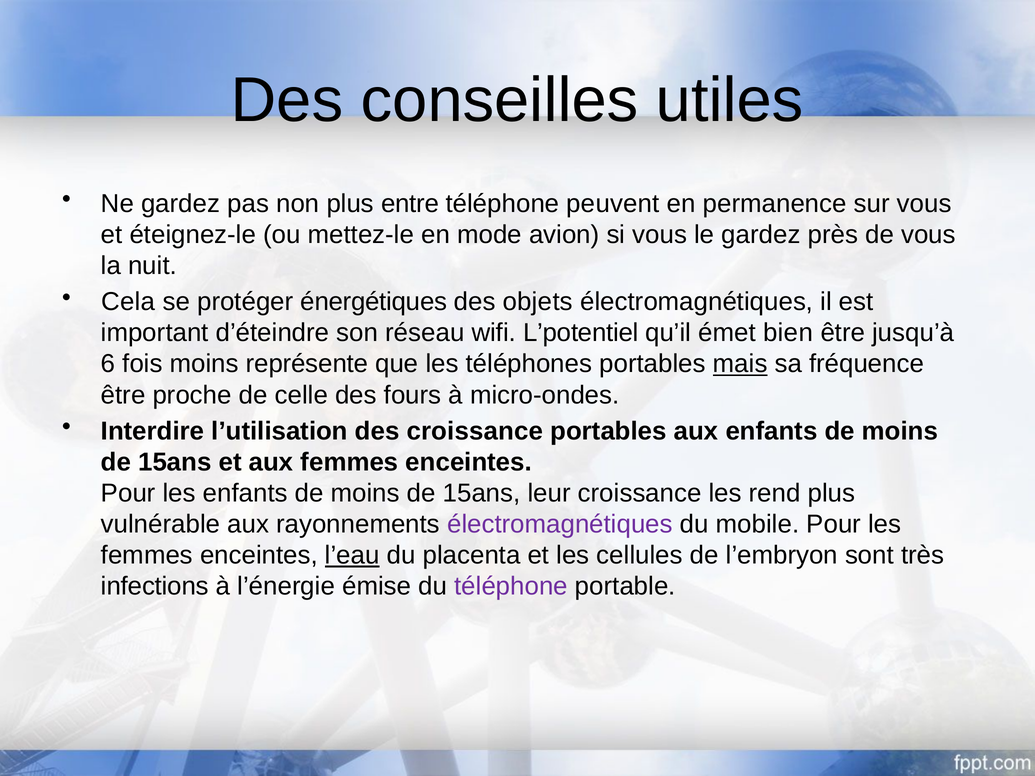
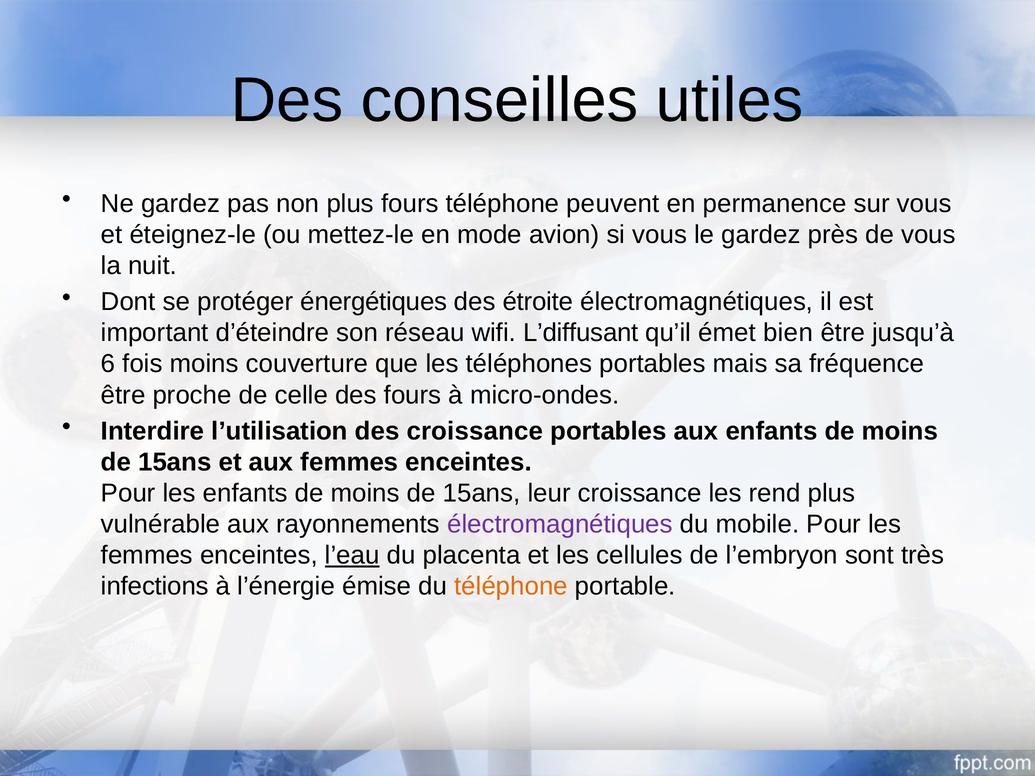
plus entre: entre -> fours
Cela: Cela -> Dont
objets: objets -> étroite
L’potentiel: L’potentiel -> L’diffusant
représente: représente -> couverture
mais underline: present -> none
téléphone at (511, 587) colour: purple -> orange
